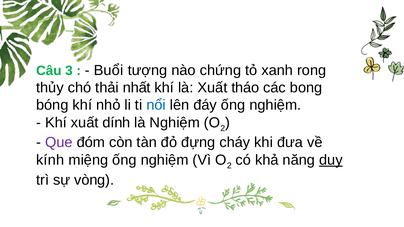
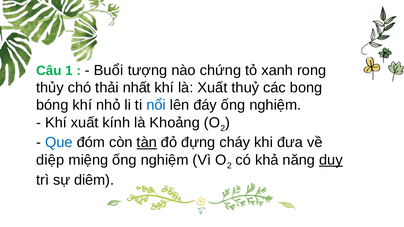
3: 3 -> 1
tháo: tháo -> thuỷ
dính: dính -> kính
là Nghiệm: Nghiệm -> Khoảng
Que colour: purple -> blue
tàn underline: none -> present
kính: kính -> diệp
vòng: vòng -> diêm
